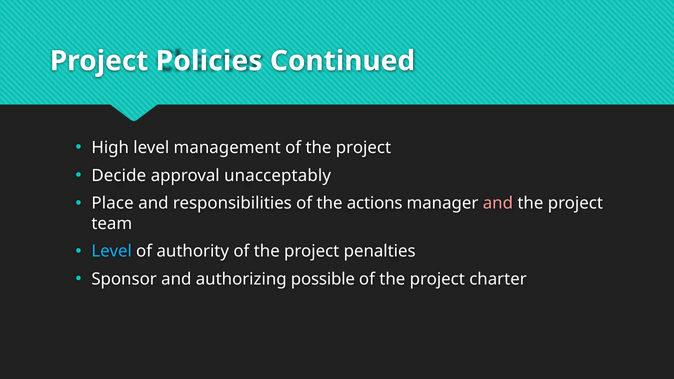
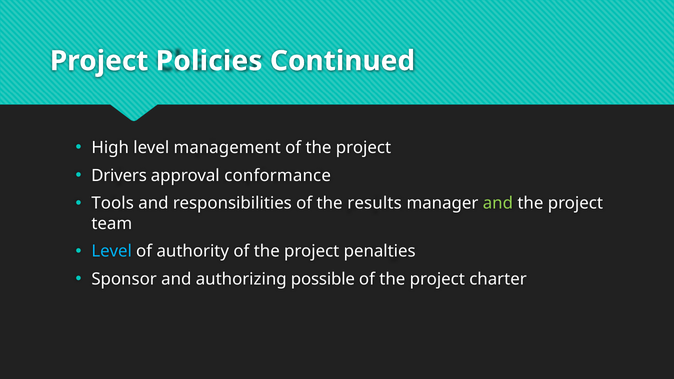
Decide: Decide -> Drivers
unacceptably: unacceptably -> conformance
Place: Place -> Tools
actions: actions -> results
and at (498, 203) colour: pink -> light green
